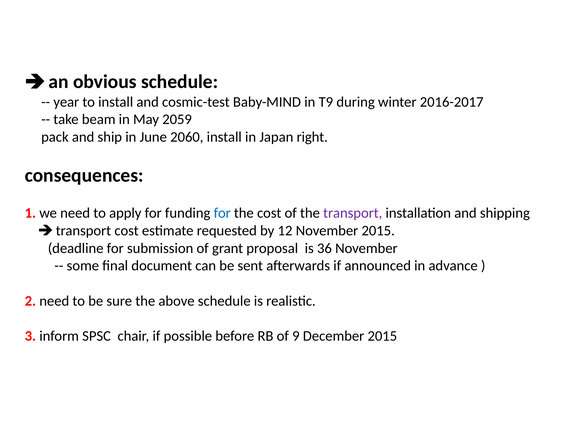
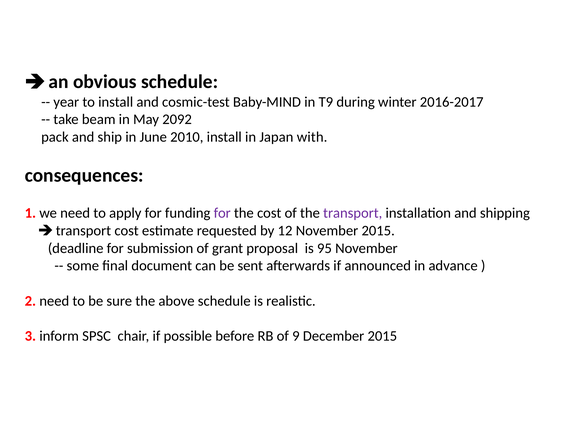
2059: 2059 -> 2092
2060: 2060 -> 2010
right: right -> with
for at (222, 213) colour: blue -> purple
36: 36 -> 95
